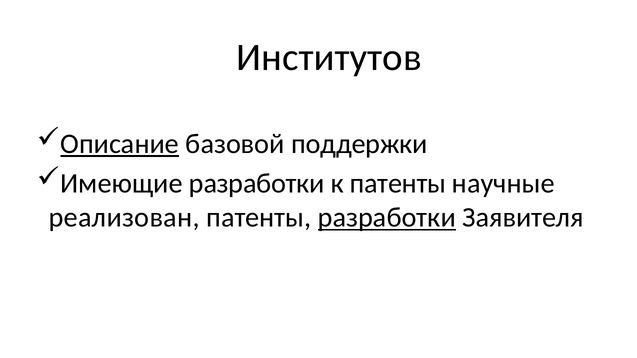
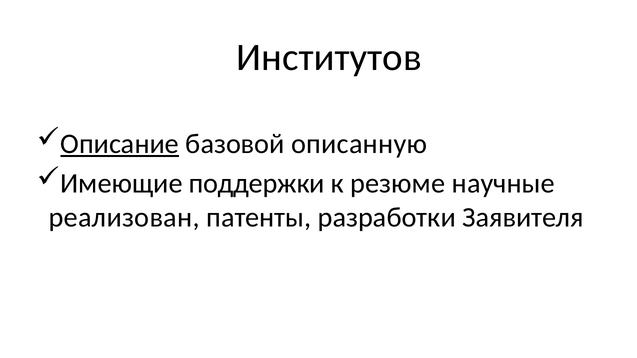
поддержки: поддержки -> описанную
Имеющие разработки: разработки -> поддержки
к патенты: патенты -> резюме
разработки at (387, 218) underline: present -> none
